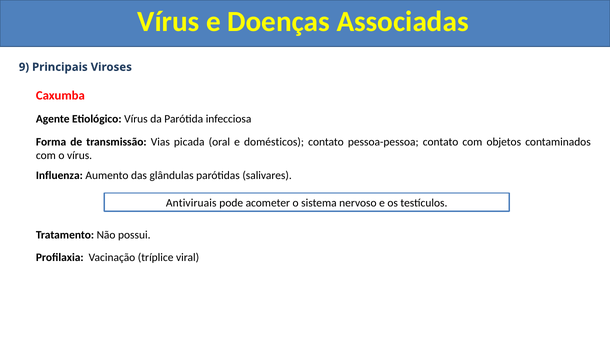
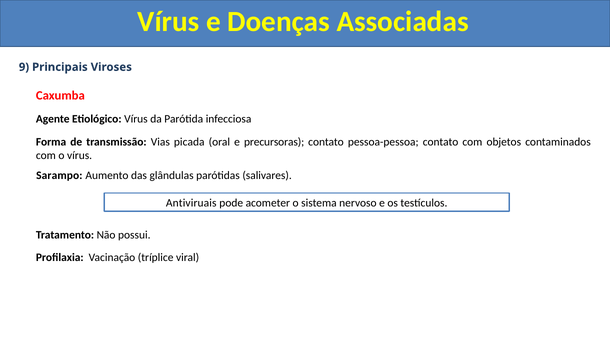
domésticos: domésticos -> precursoras
Influenza: Influenza -> Sarampo
